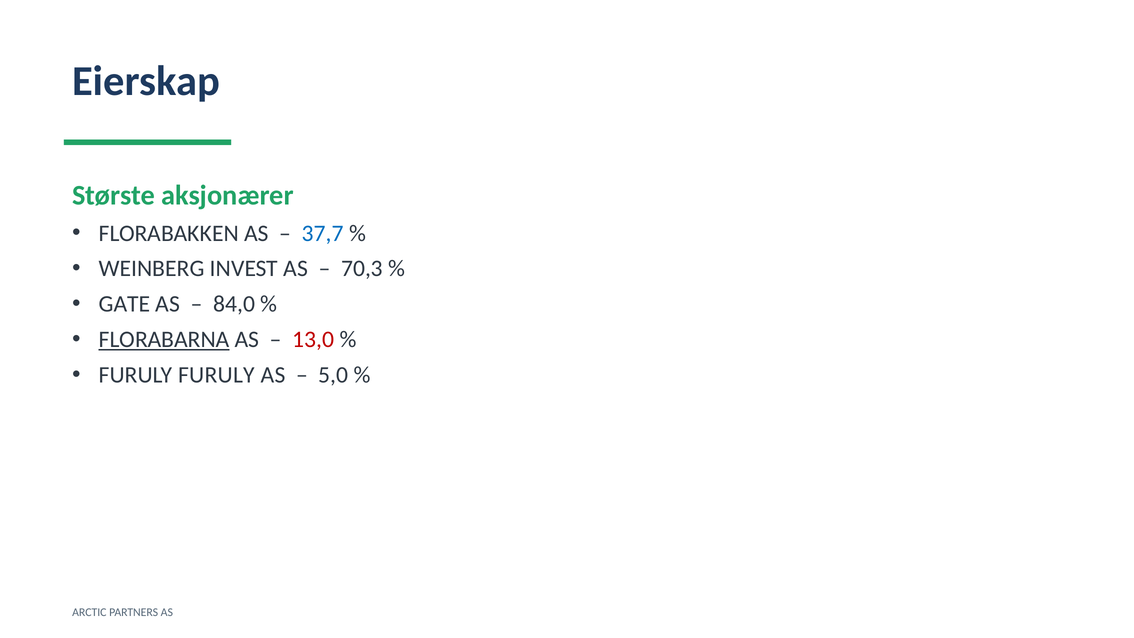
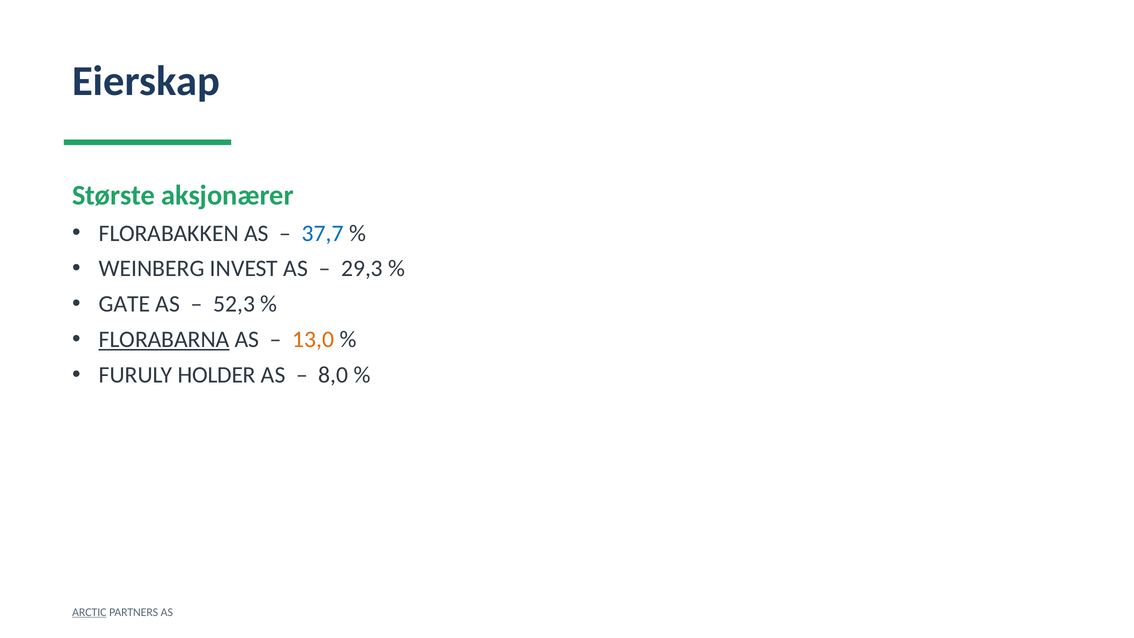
70,3: 70,3 -> 29,3
84,0: 84,0 -> 52,3
13,0 colour: red -> orange
FURULY FURULY: FURULY -> HOLDER
5,0: 5,0 -> 8,0
ARCTIC underline: none -> present
